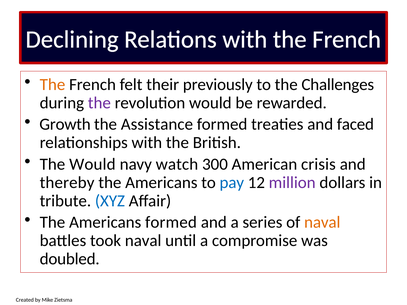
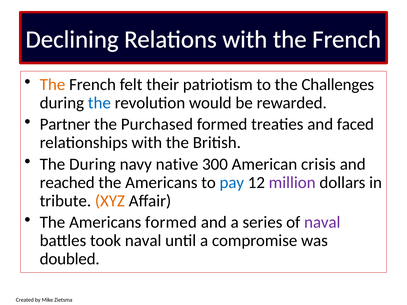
previously: previously -> patriotism
the at (99, 103) colour: purple -> blue
Growth: Growth -> Partner
Assistance: Assistance -> Purchased
The Would: Would -> During
watch: watch -> native
thereby: thereby -> reached
XYZ colour: blue -> orange
naval at (322, 223) colour: orange -> purple
